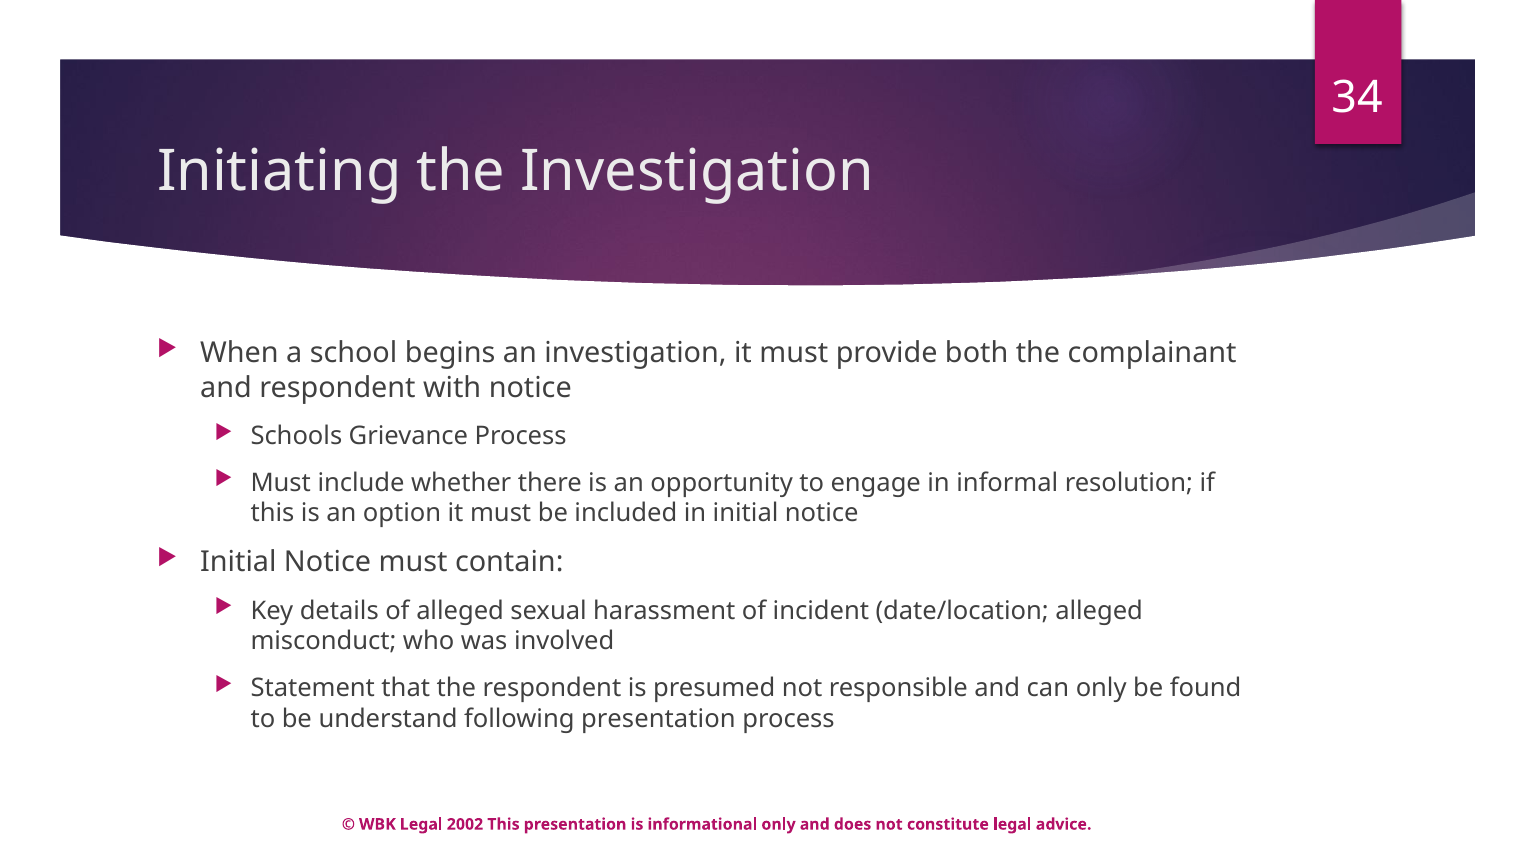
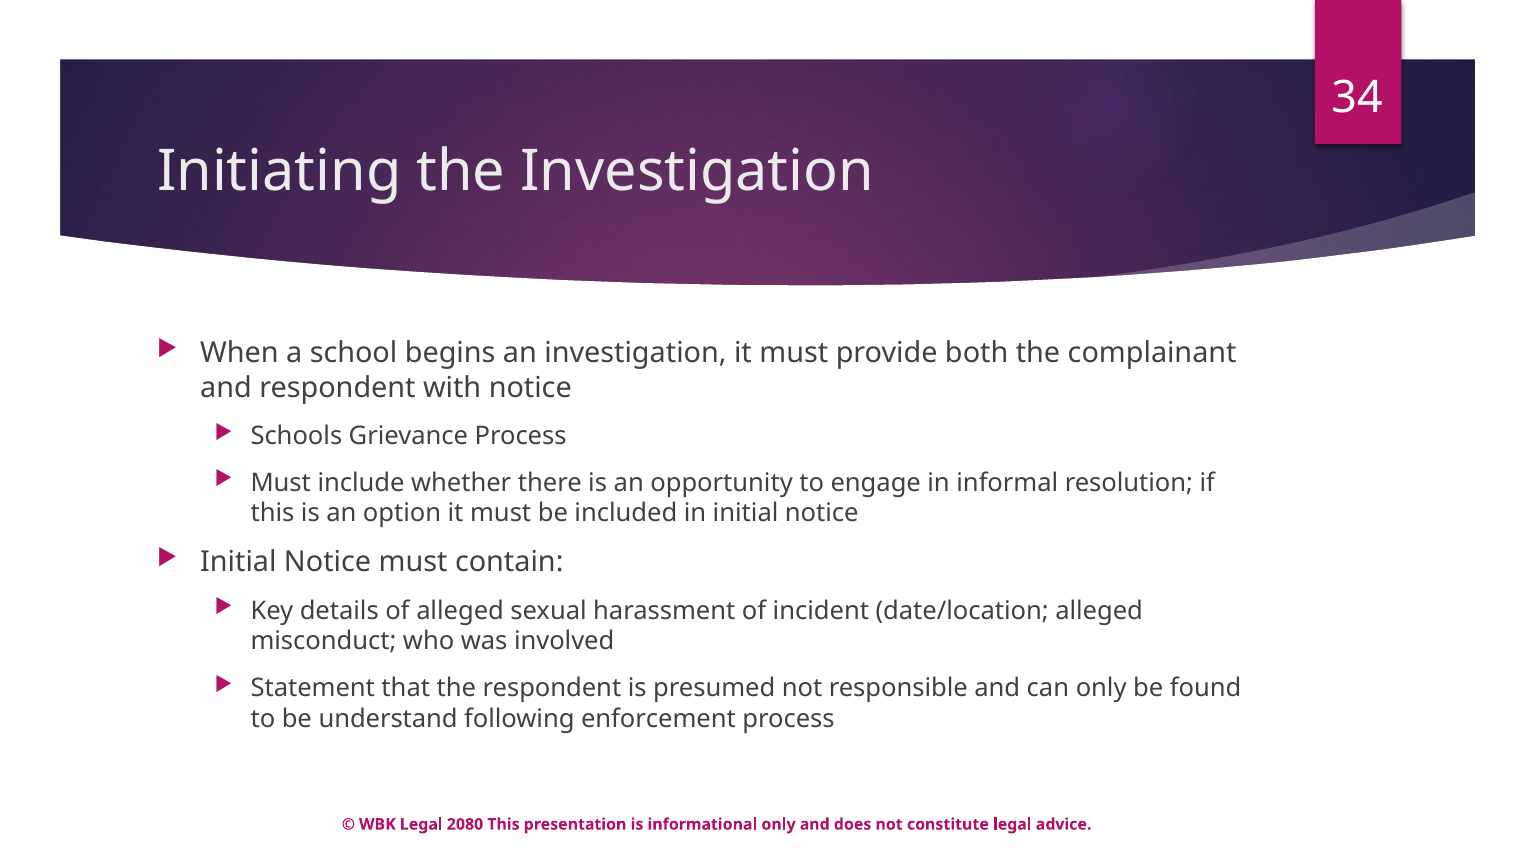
following presentation: presentation -> enforcement
2002: 2002 -> 2080
